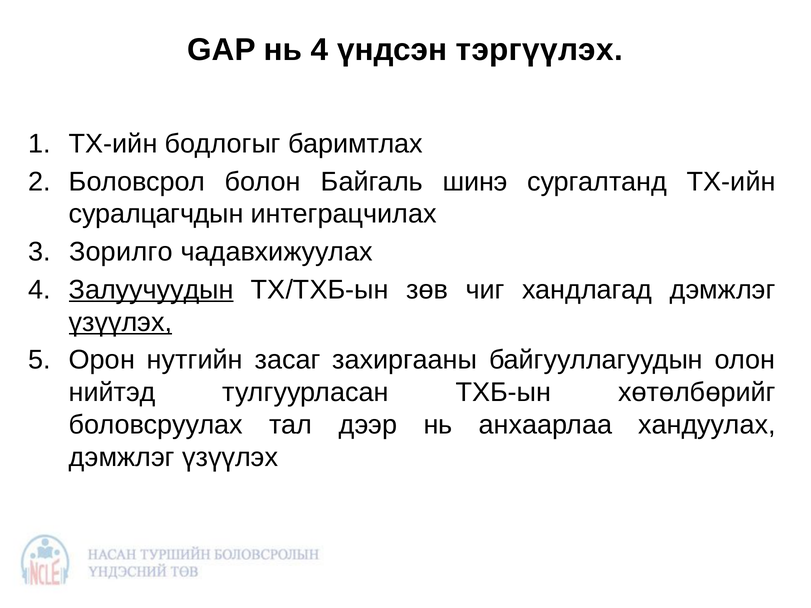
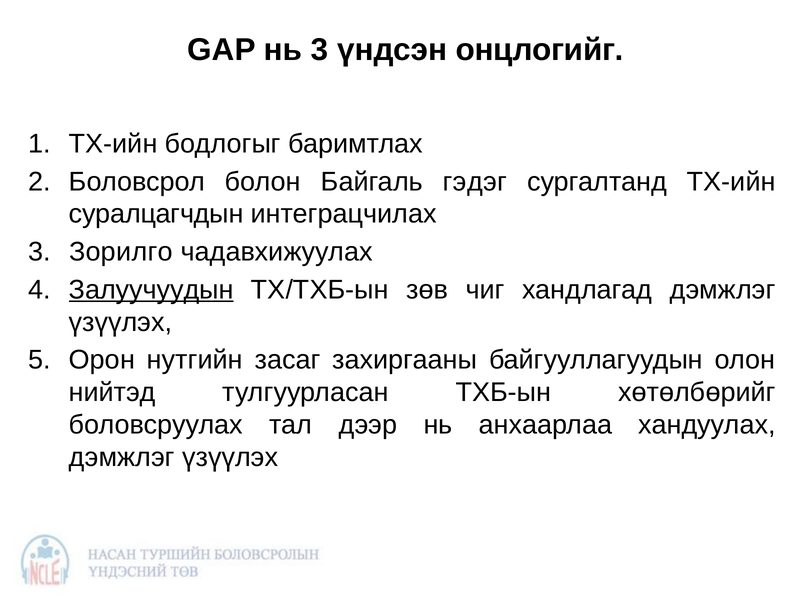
нь 4: 4 -> 3
тэргүүлэх: тэргүүлэх -> онцлогийг
шинэ: шинэ -> гэдэг
үзүүлэх at (121, 322) underline: present -> none
